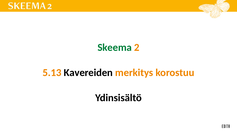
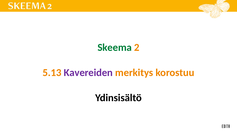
Kavereiden colour: black -> purple
